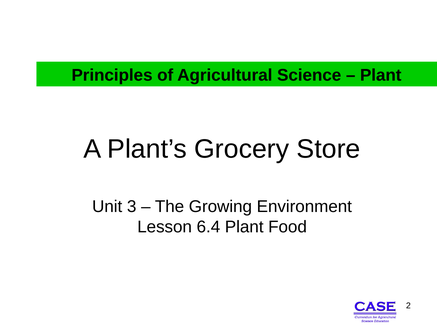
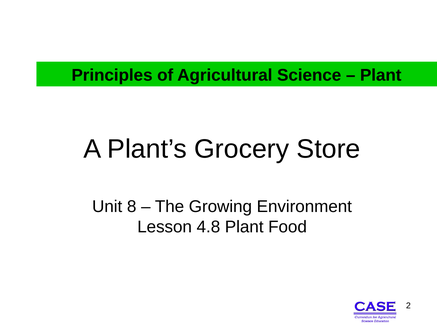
3: 3 -> 8
6.4: 6.4 -> 4.8
